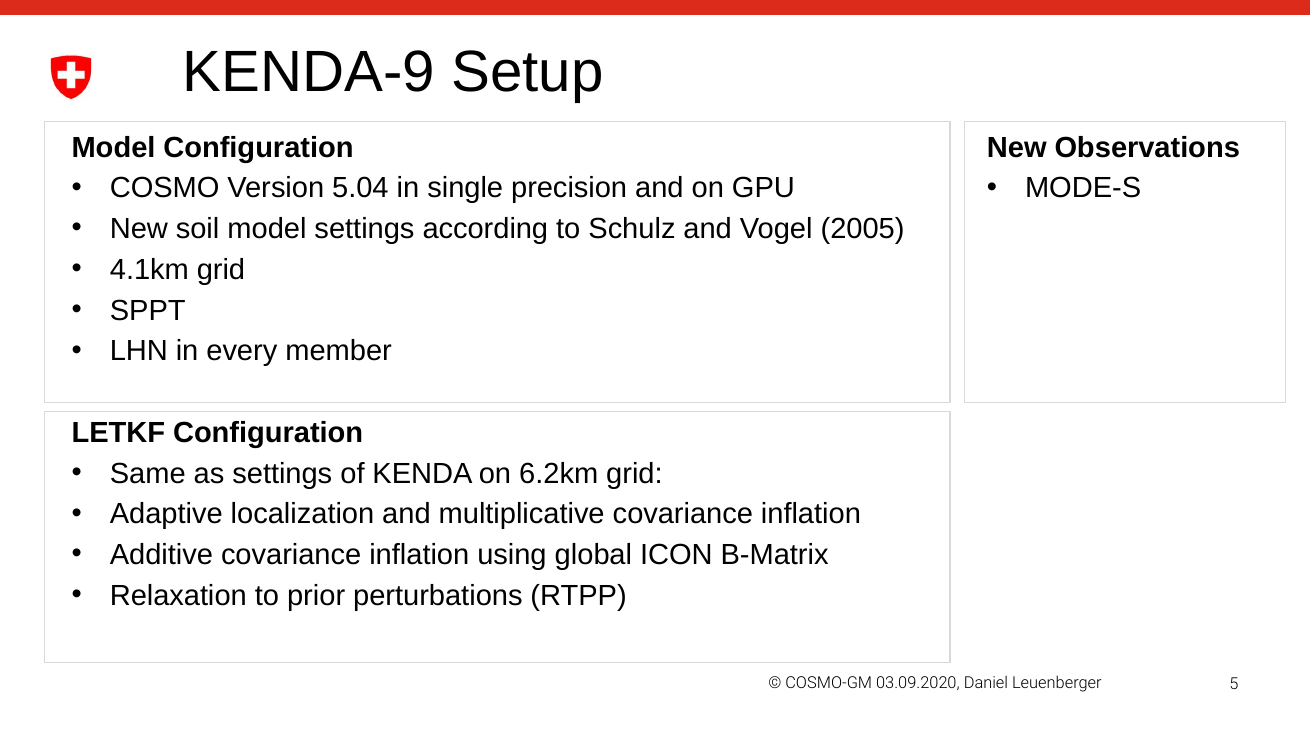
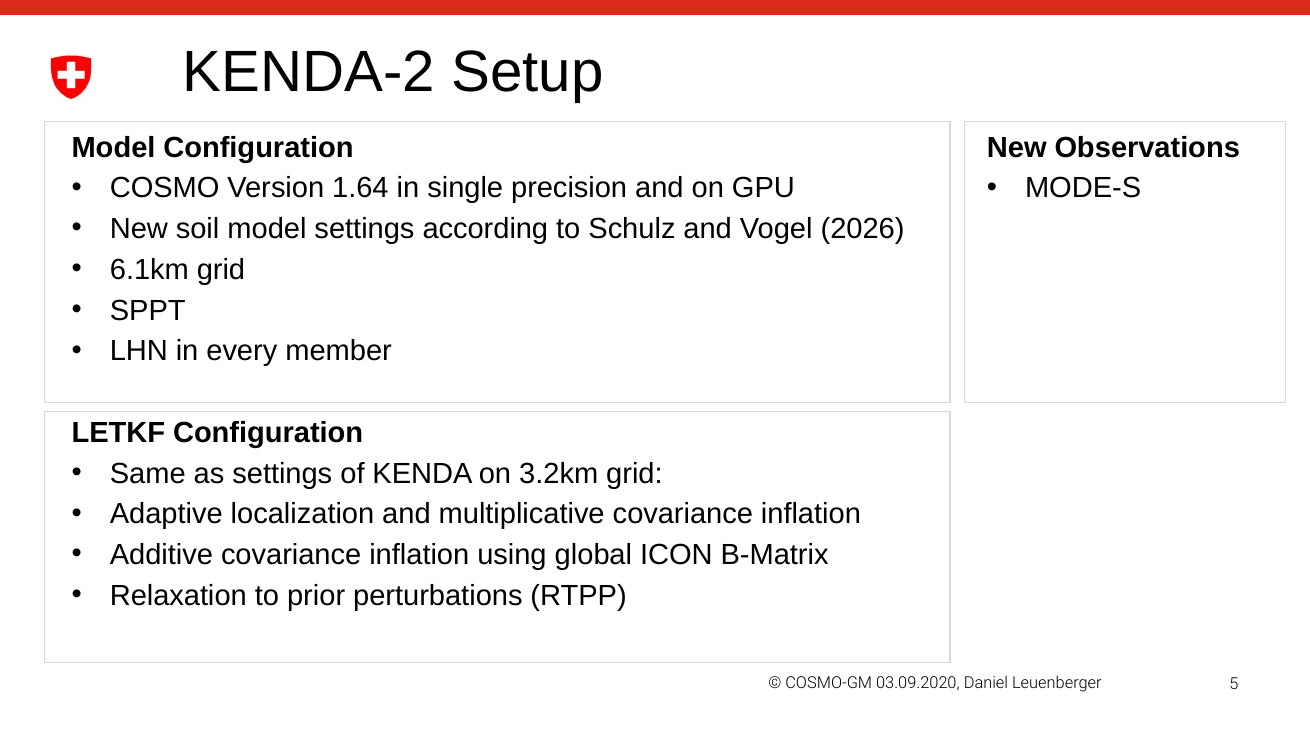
KENDA-9: KENDA-9 -> KENDA-2
5.04: 5.04 -> 1.64
2005: 2005 -> 2026
4.1km: 4.1km -> 6.1km
6.2km: 6.2km -> 3.2km
